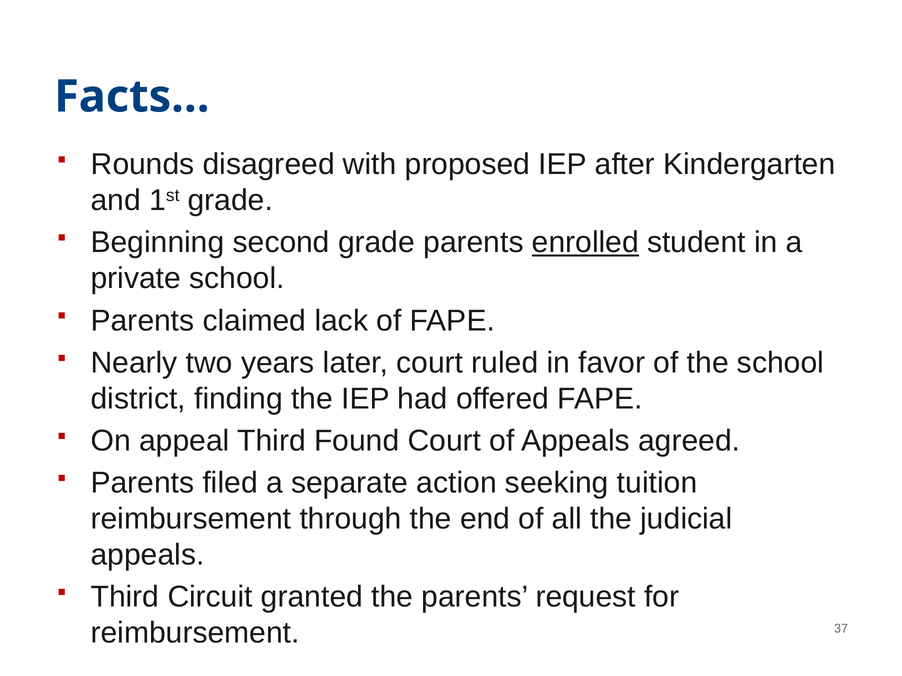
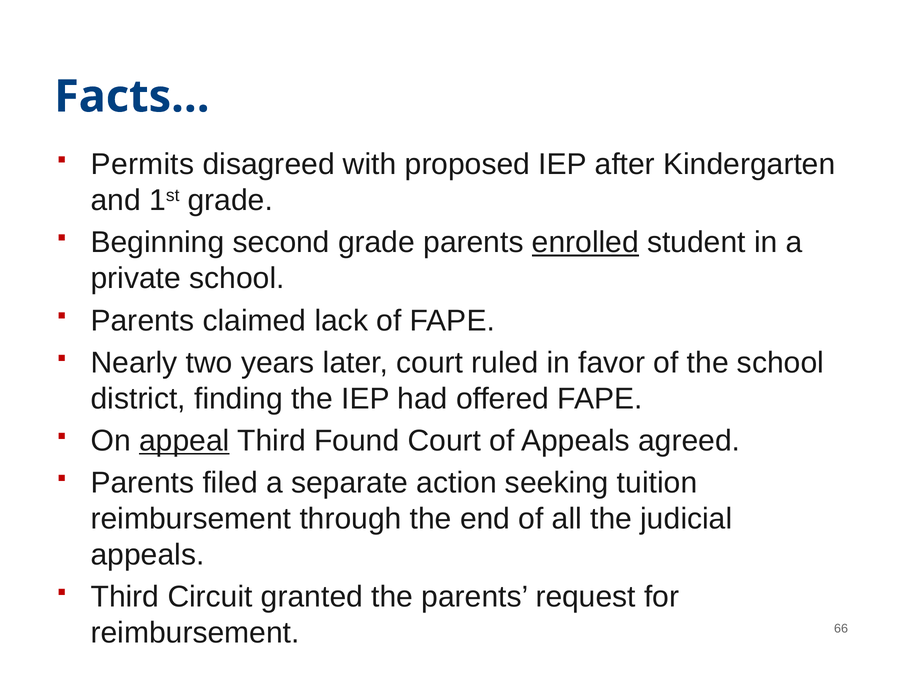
Rounds: Rounds -> Permits
appeal underline: none -> present
37: 37 -> 66
